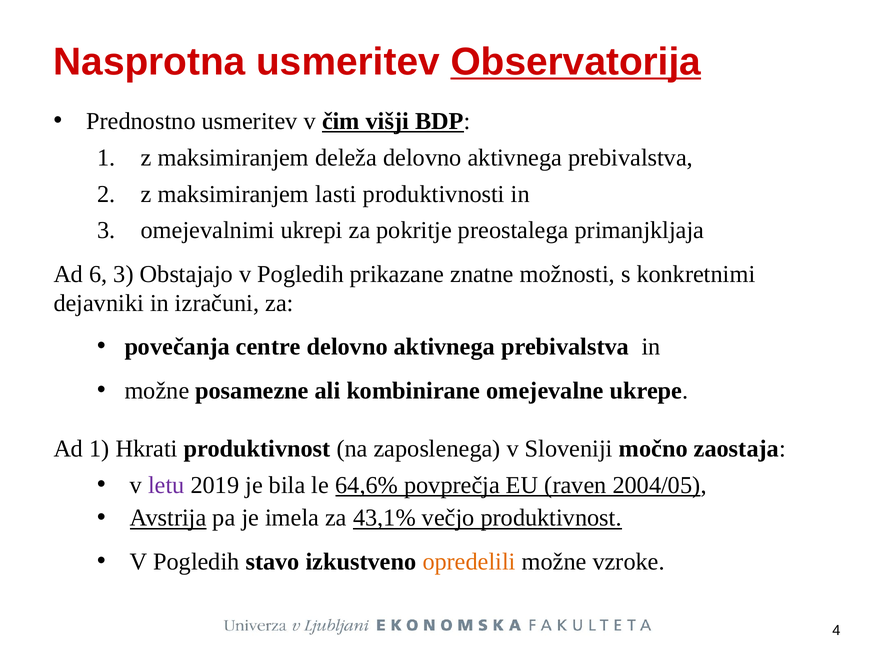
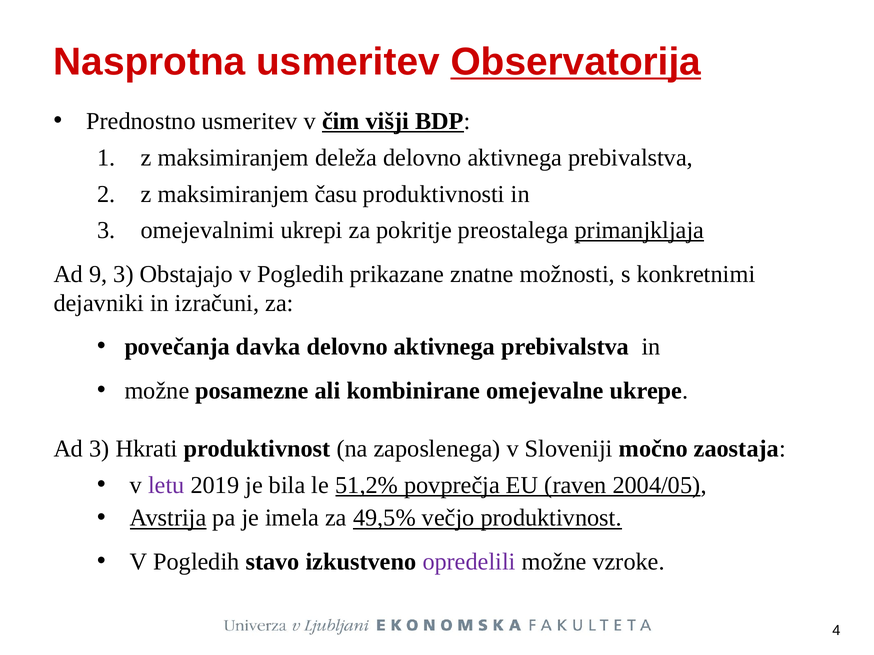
lasti: lasti -> času
primanjkljaja underline: none -> present
6: 6 -> 9
centre: centre -> davka
Ad 1: 1 -> 3
64,6%: 64,6% -> 51,2%
43,1%: 43,1% -> 49,5%
opredelili colour: orange -> purple
